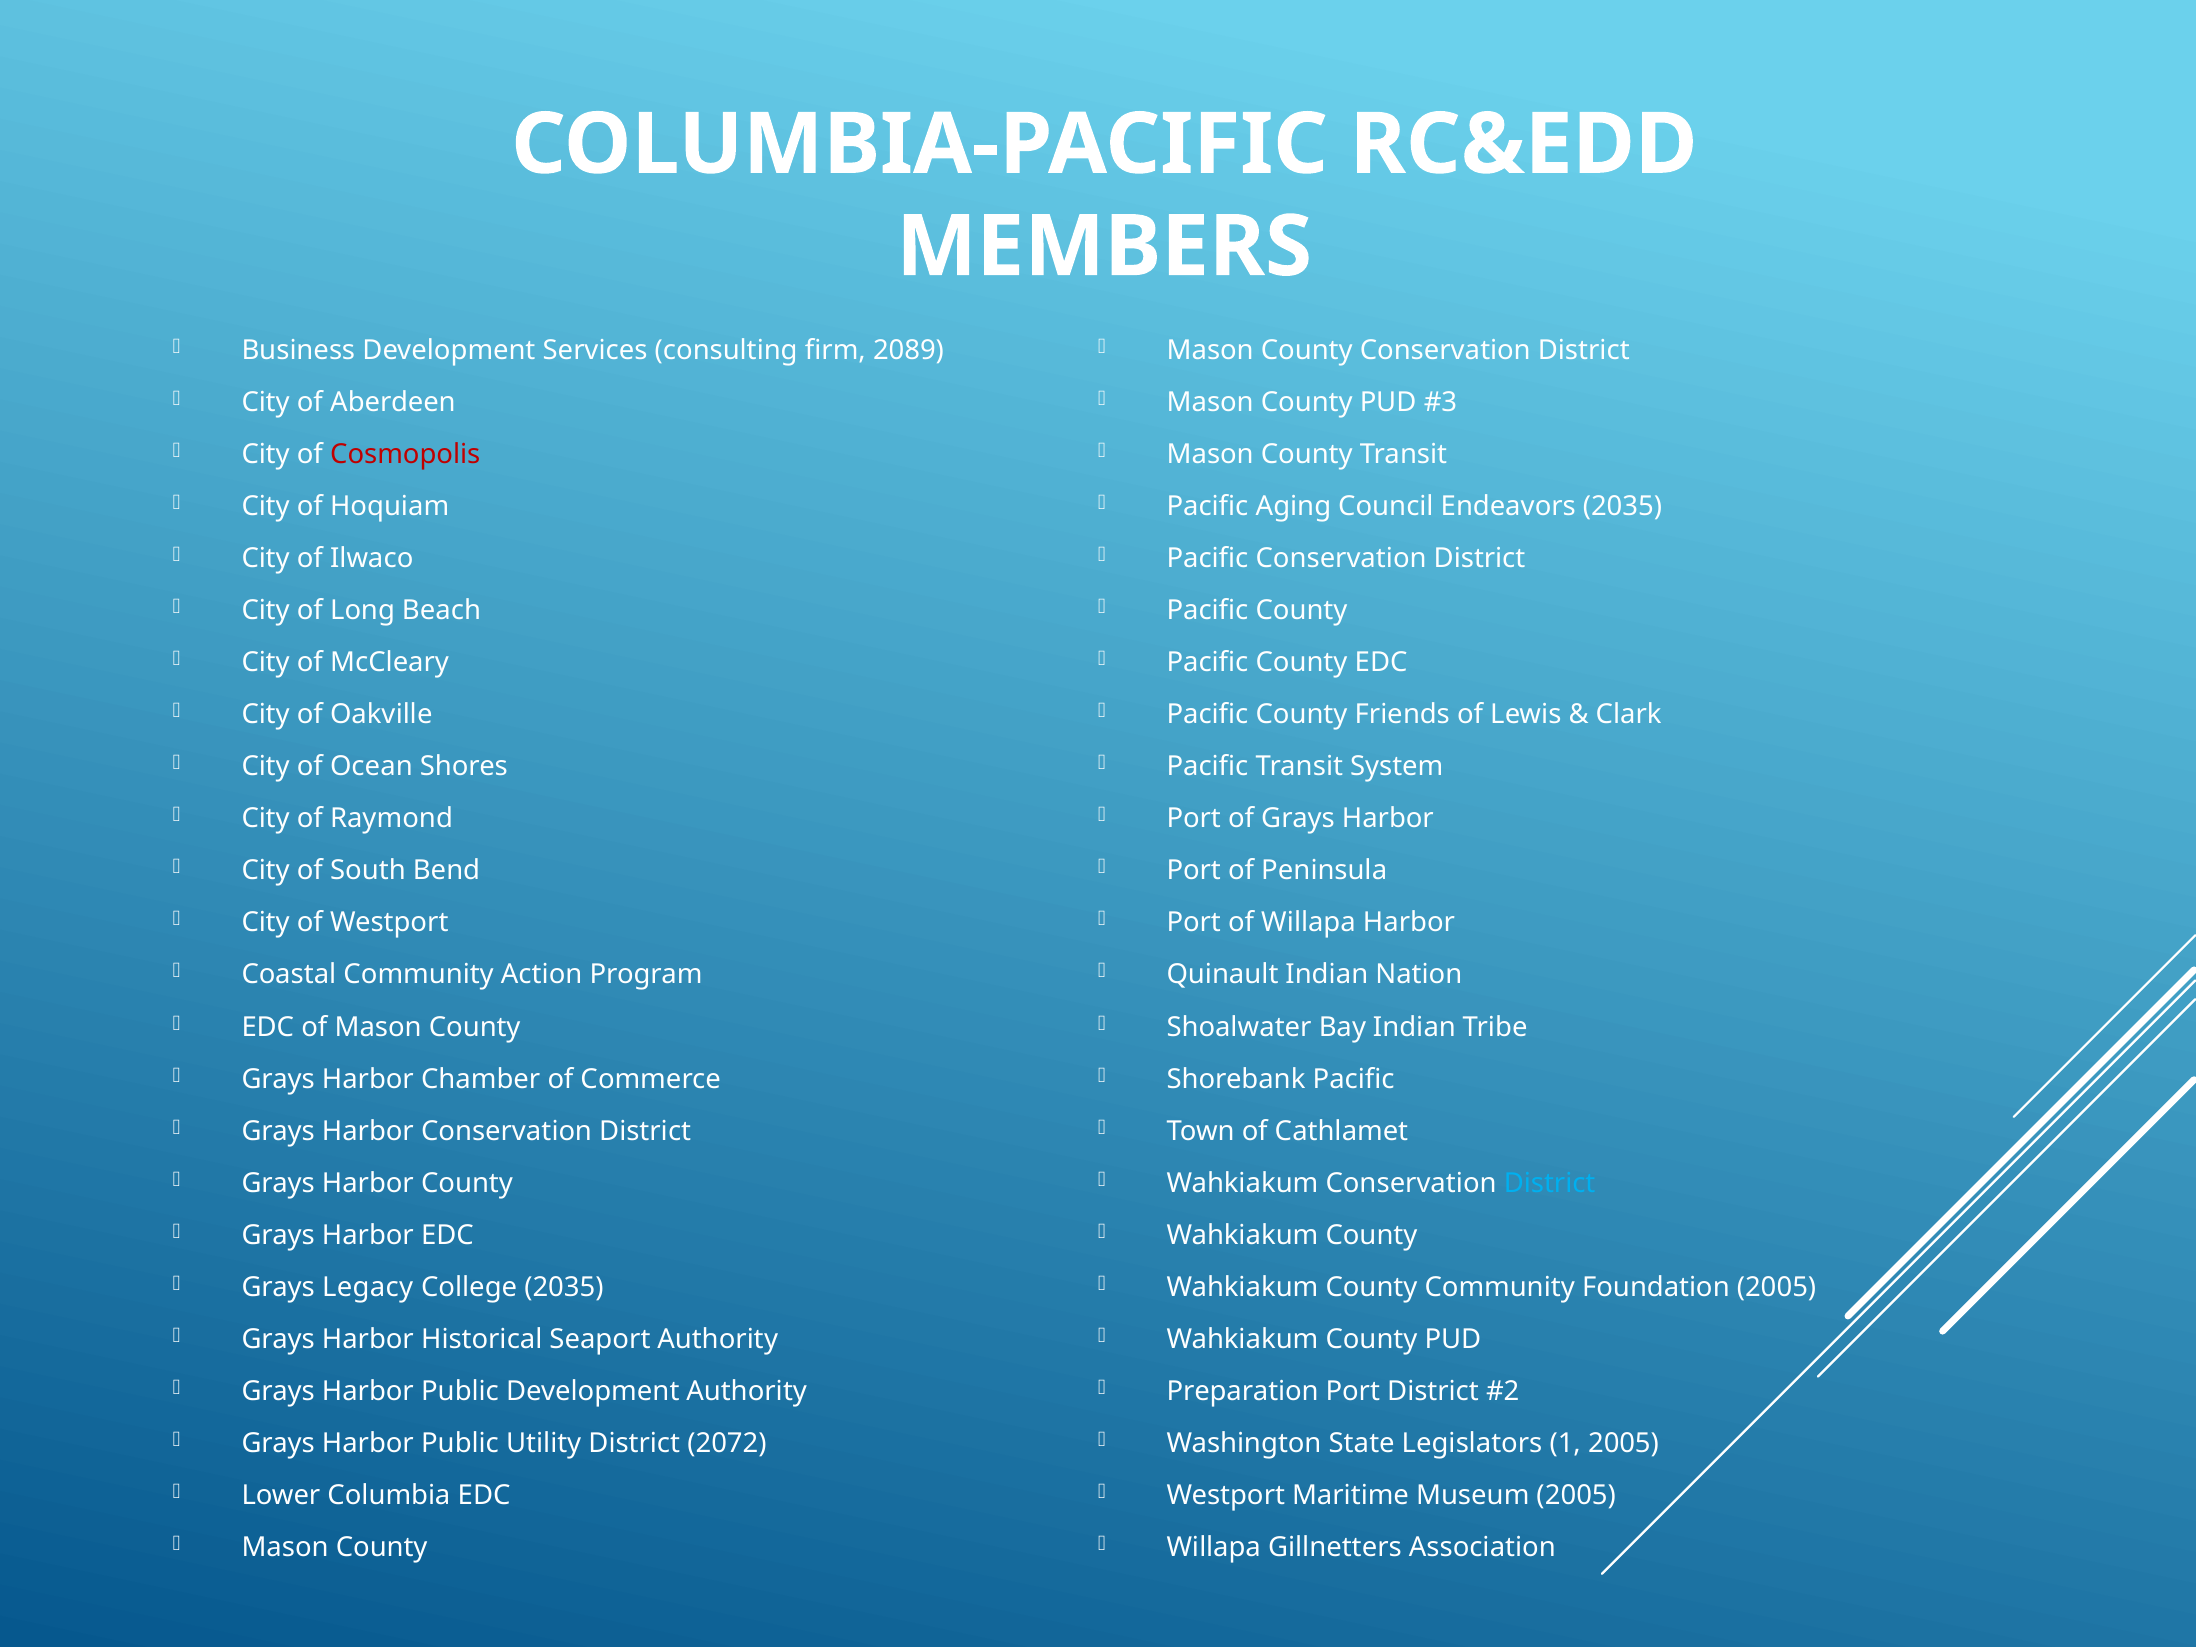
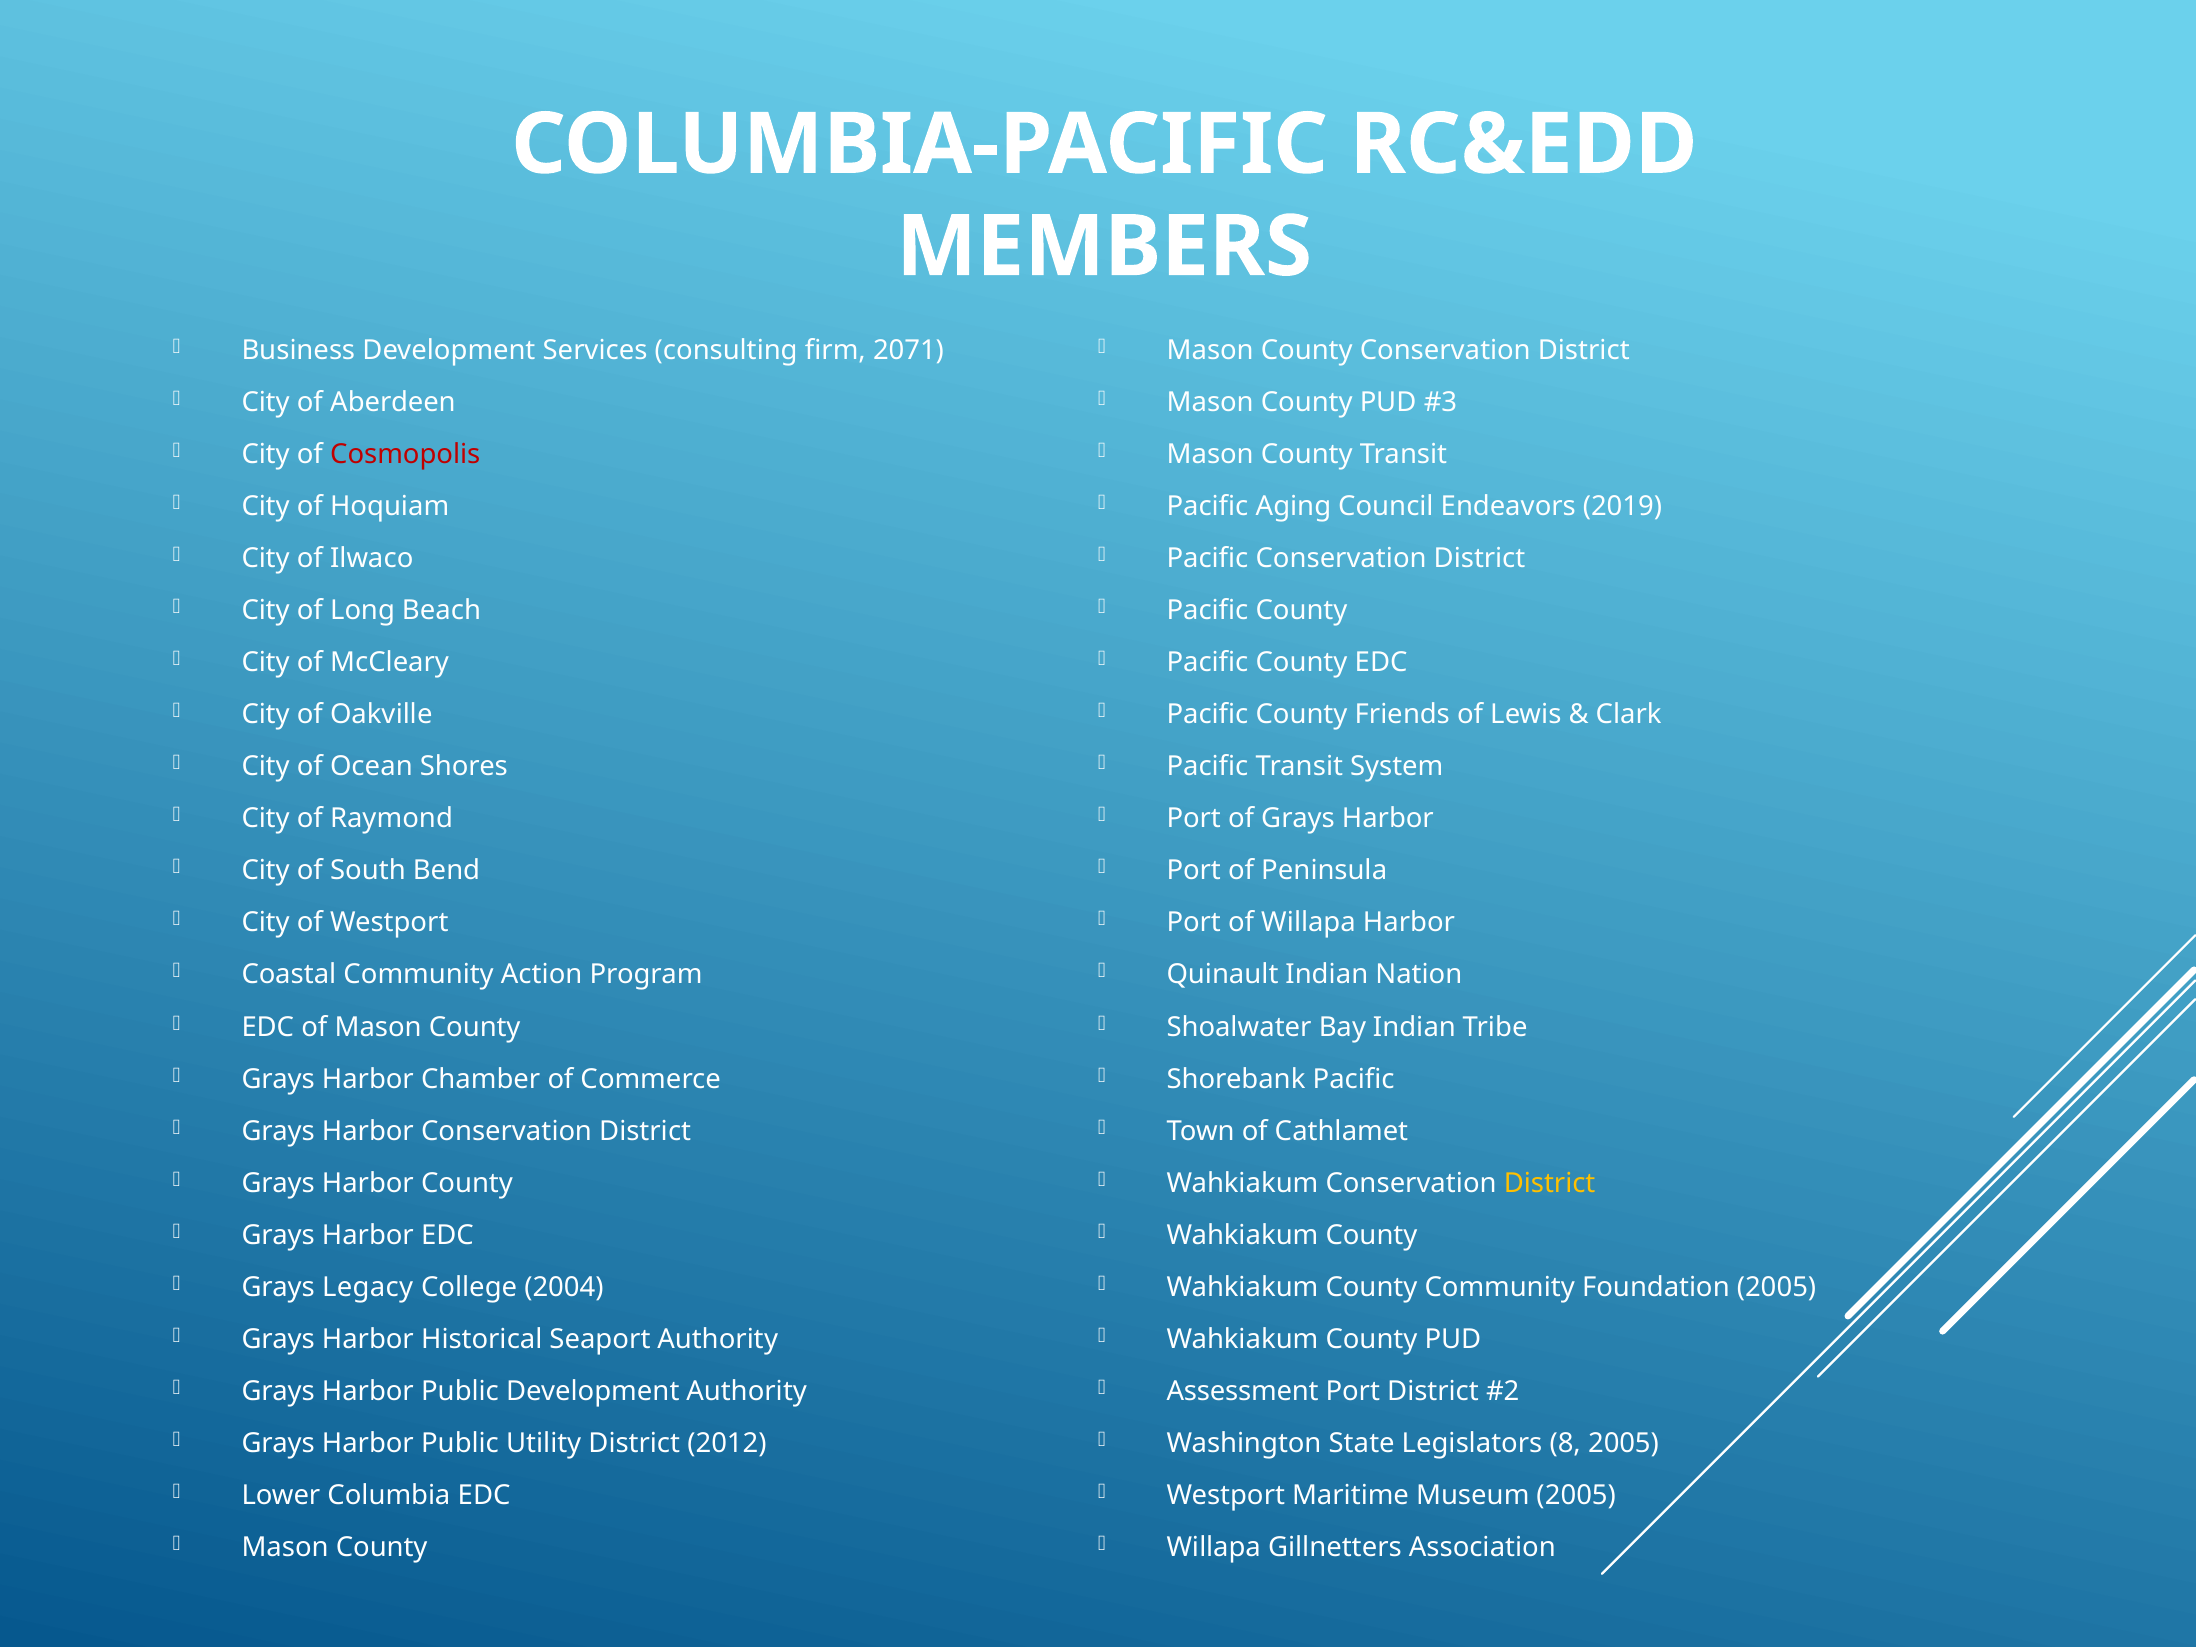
2089: 2089 -> 2071
Endeavors 2035: 2035 -> 2019
District at (1550, 1183) colour: light blue -> yellow
College 2035: 2035 -> 2004
Preparation: Preparation -> Assessment
2072: 2072 -> 2012
1: 1 -> 8
